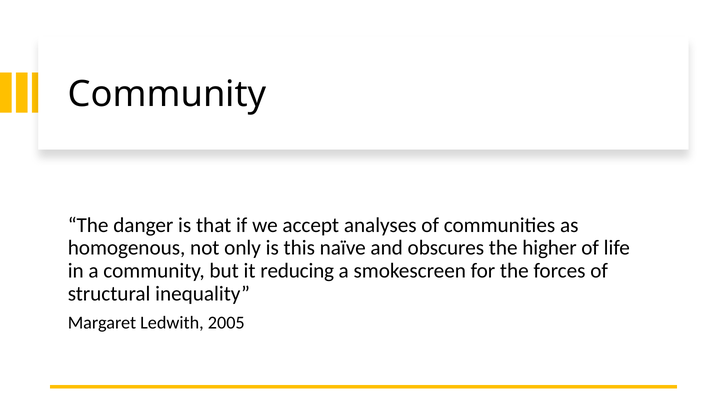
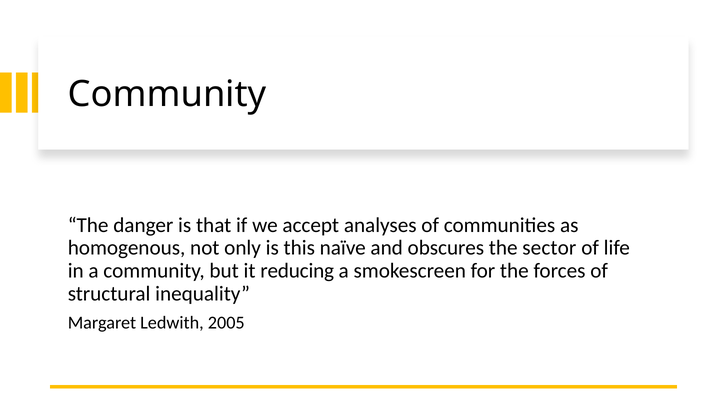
higher: higher -> sector
